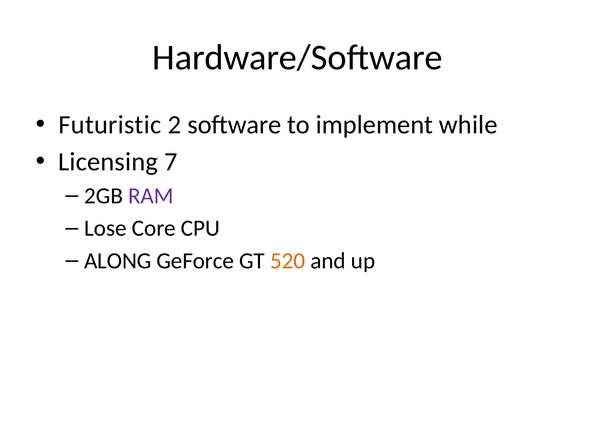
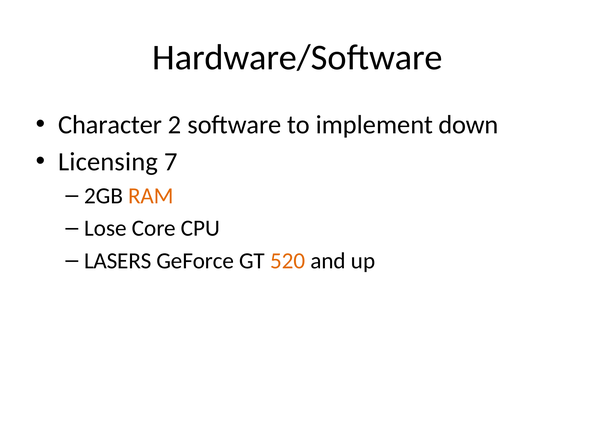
Futuristic: Futuristic -> Character
while: while -> down
RAM colour: purple -> orange
ALONG: ALONG -> LASERS
